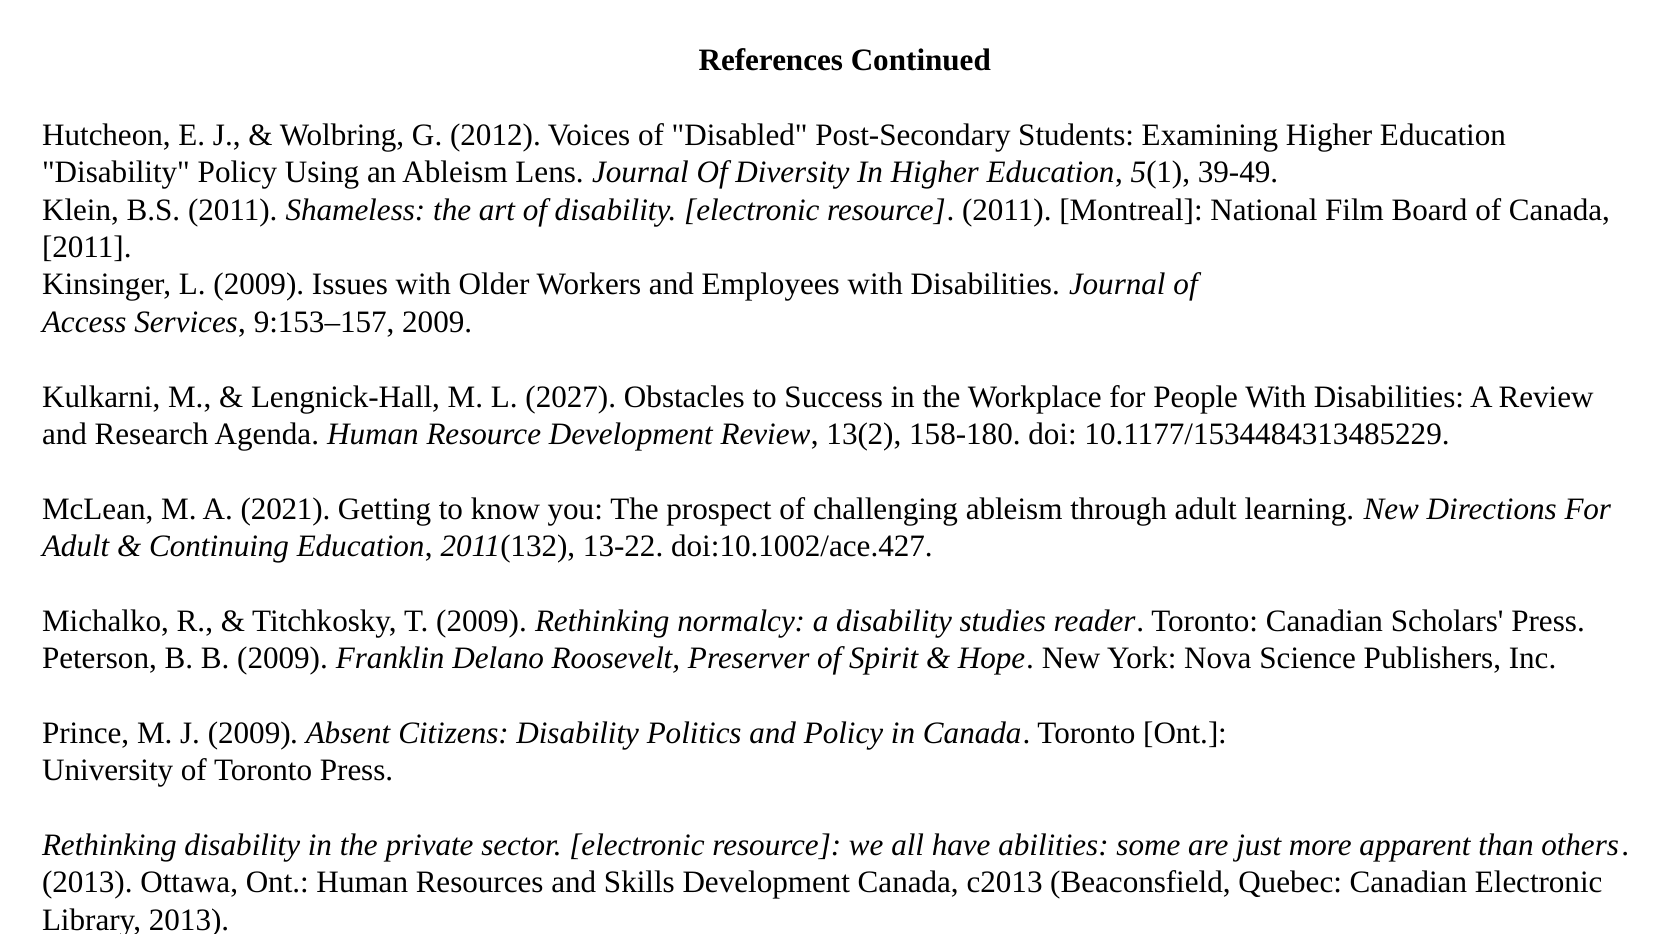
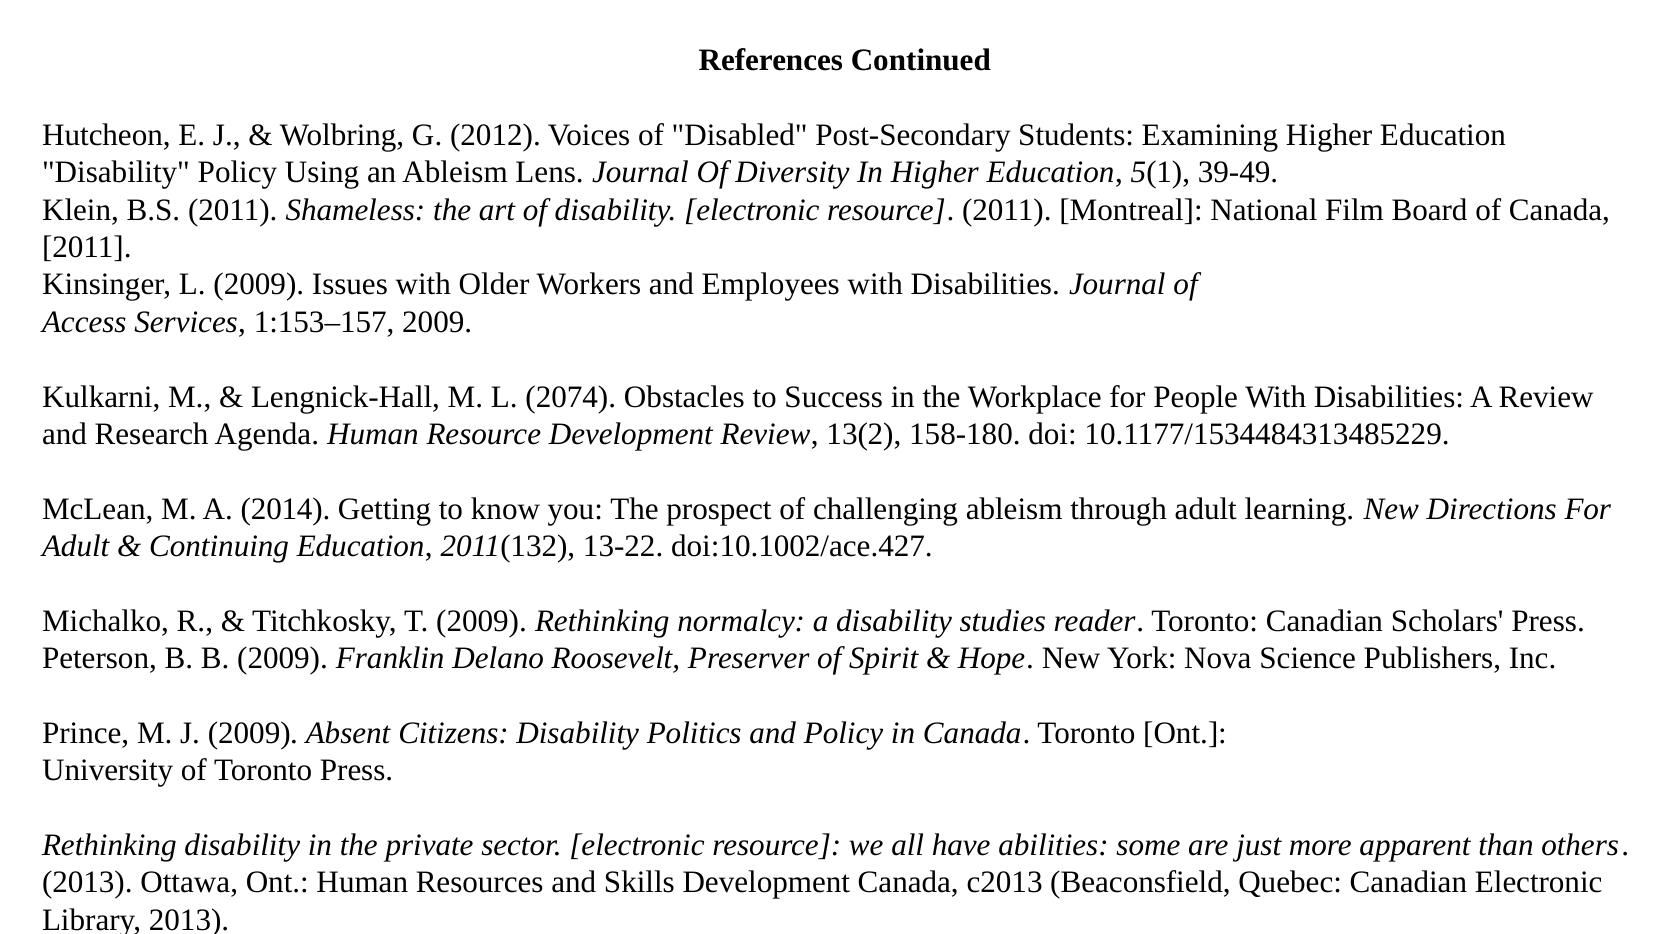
9:153–157: 9:153–157 -> 1:153–157
2027: 2027 -> 2074
2021: 2021 -> 2014
